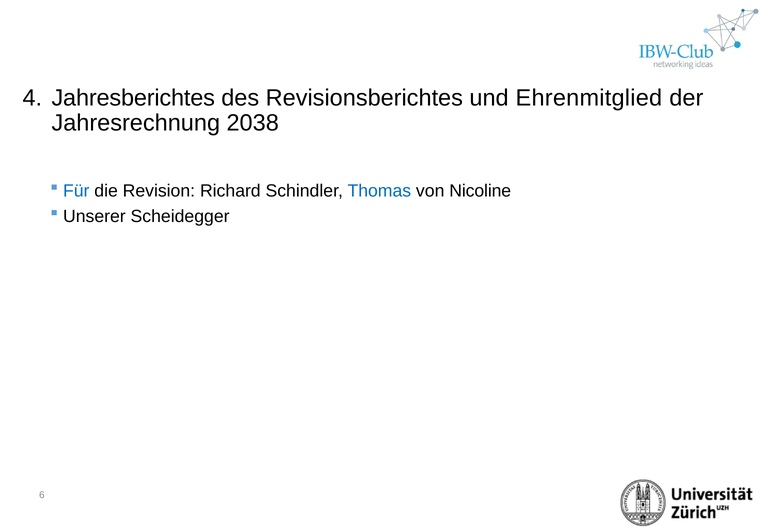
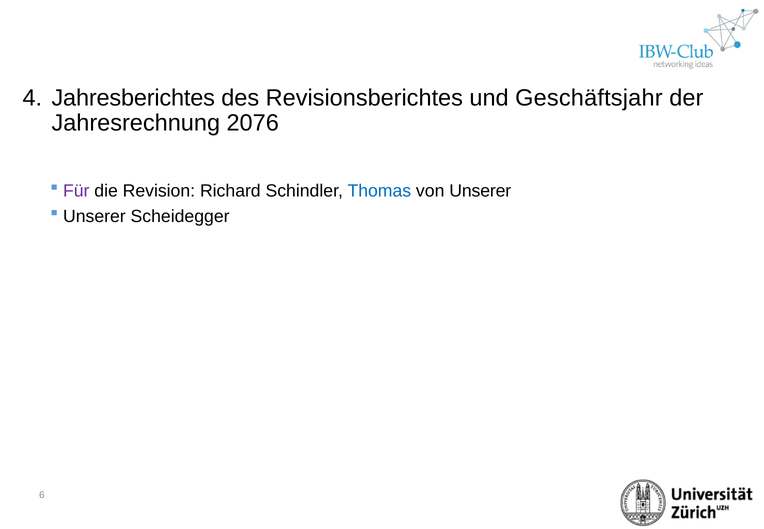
Ehrenmitglied: Ehrenmitglied -> Geschäftsjahr
2038: 2038 -> 2076
Für colour: blue -> purple
von Nicoline: Nicoline -> Unserer
